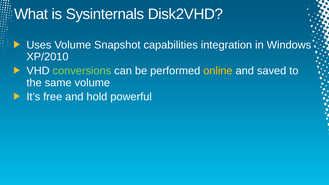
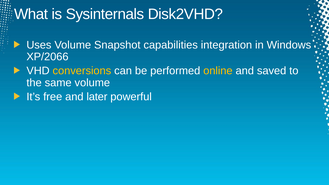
XP/2010: XP/2010 -> XP/2066
conversions colour: light green -> yellow
hold: hold -> later
